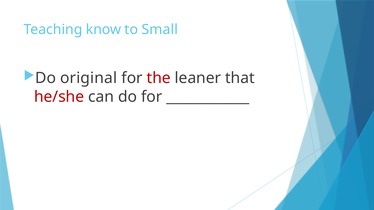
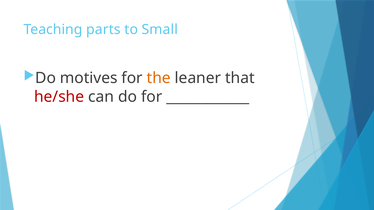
know: know -> parts
original: original -> motives
the colour: red -> orange
